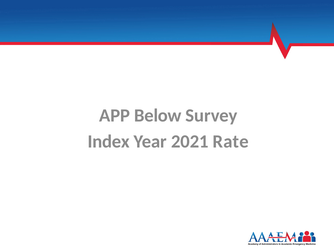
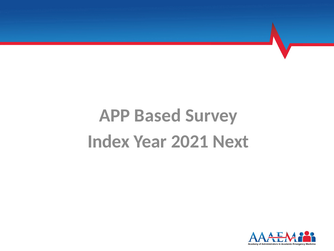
Below: Below -> Based
Rate: Rate -> Next
